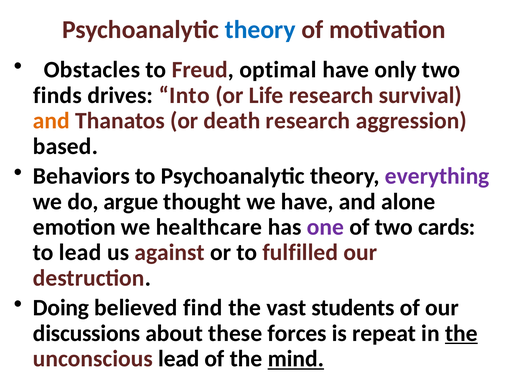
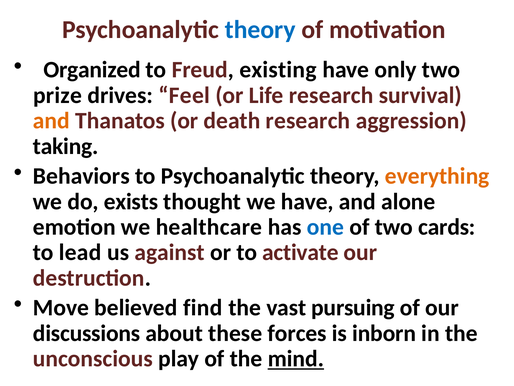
Obstacles: Obstacles -> Organized
optimal: optimal -> existing
finds: finds -> prize
Into: Into -> Feel
based: based -> taking
everything colour: purple -> orange
argue: argue -> exists
one colour: purple -> blue
fulfilled: fulfilled -> activate
Doing: Doing -> Move
students: students -> pursuing
repeat: repeat -> inborn
the at (461, 333) underline: present -> none
unconscious lead: lead -> play
